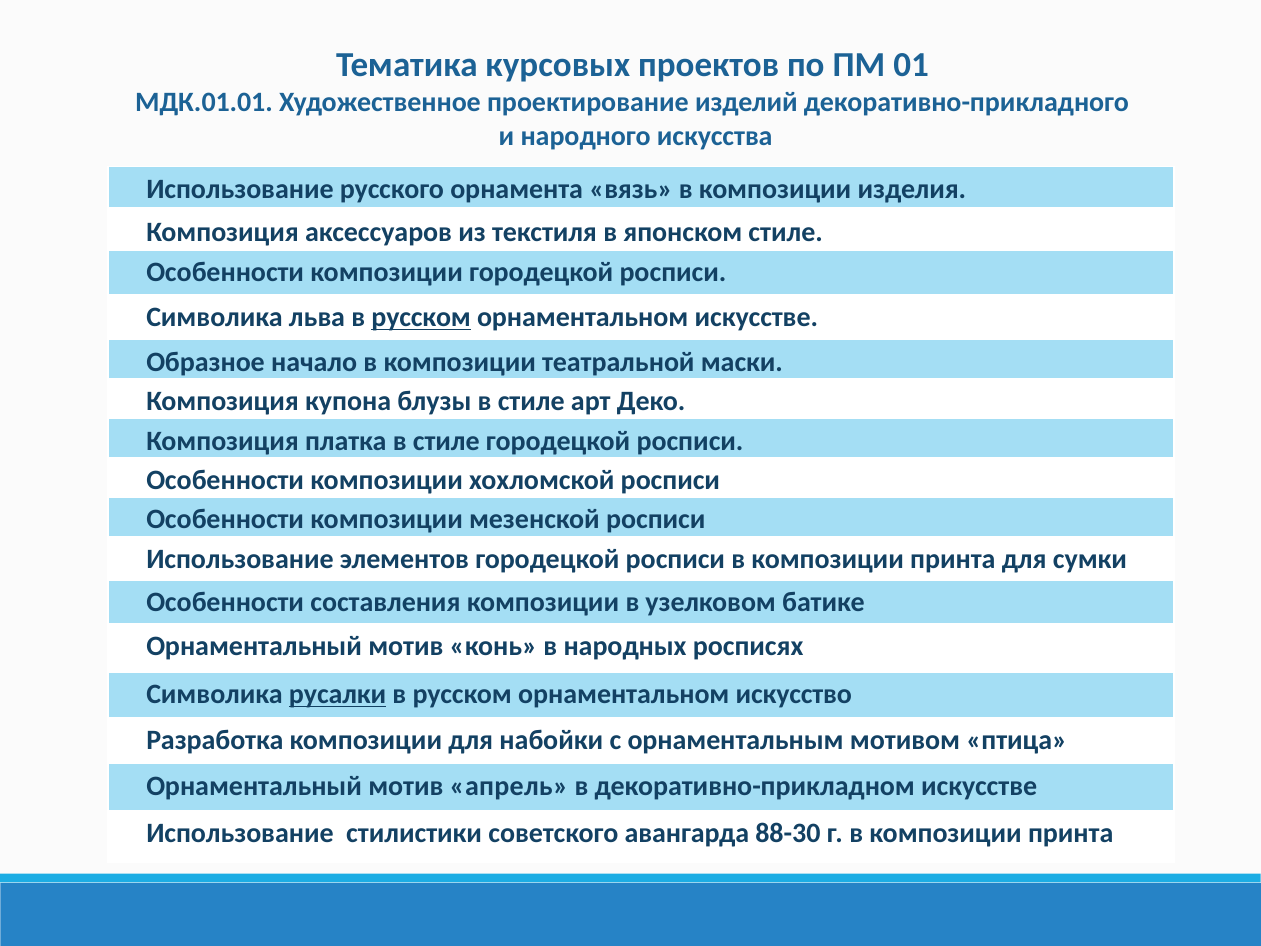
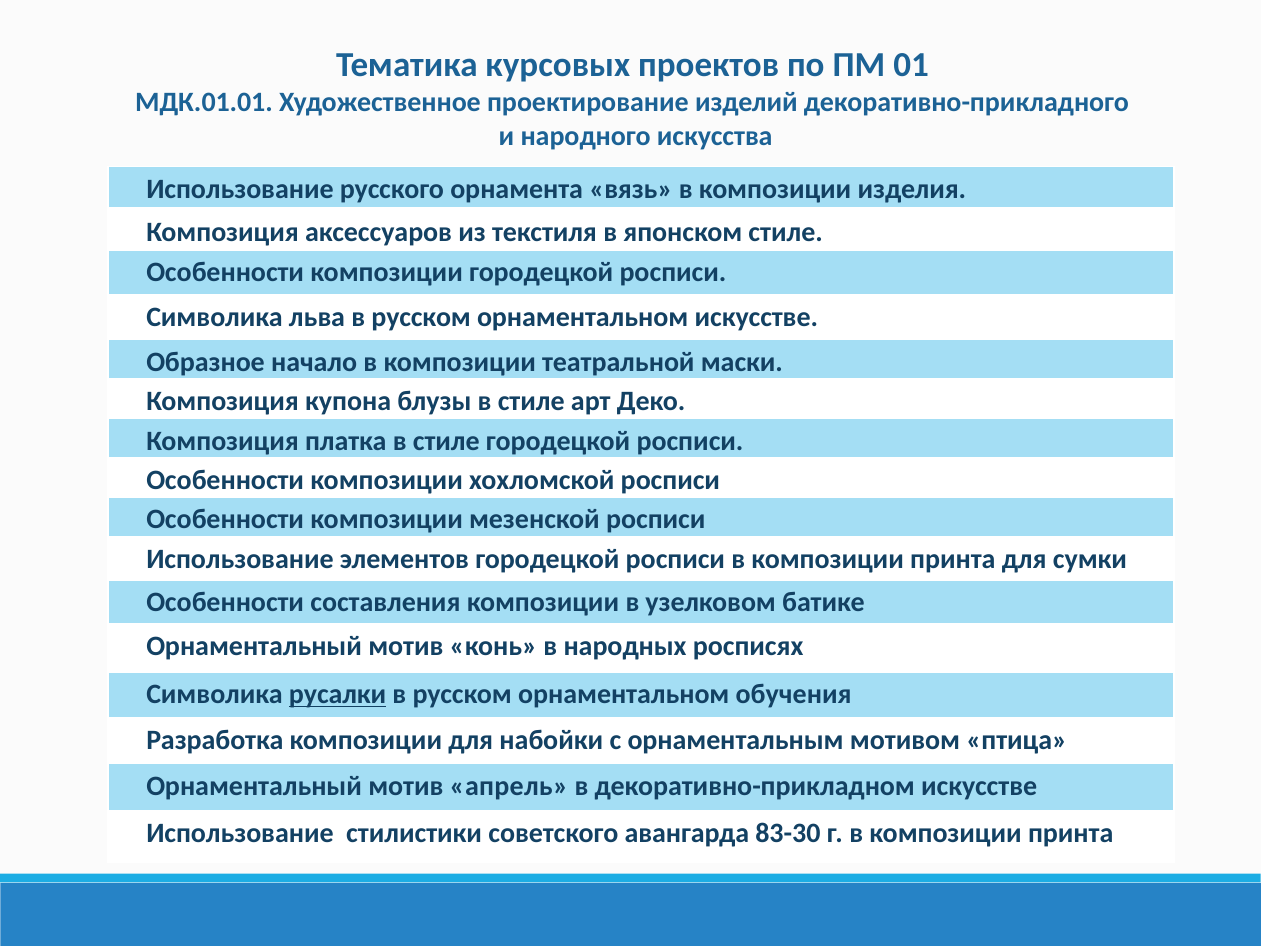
русском at (421, 317) underline: present -> none
искусство: искусство -> обучения
88-30: 88-30 -> 83-30
